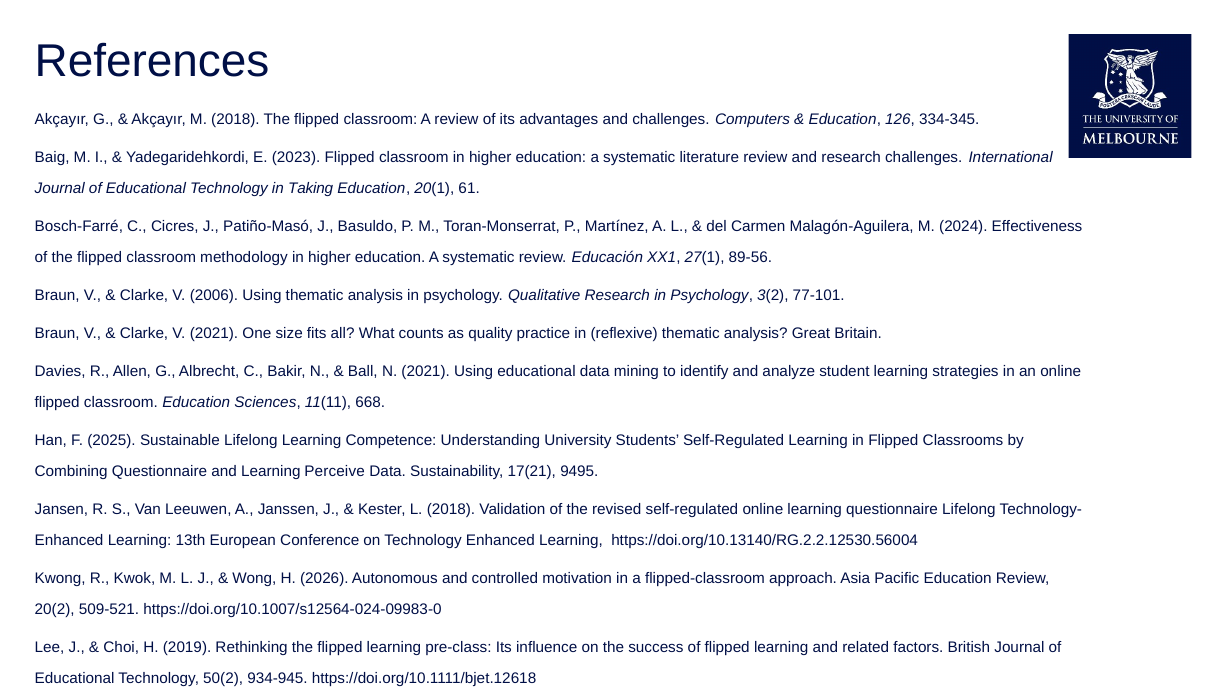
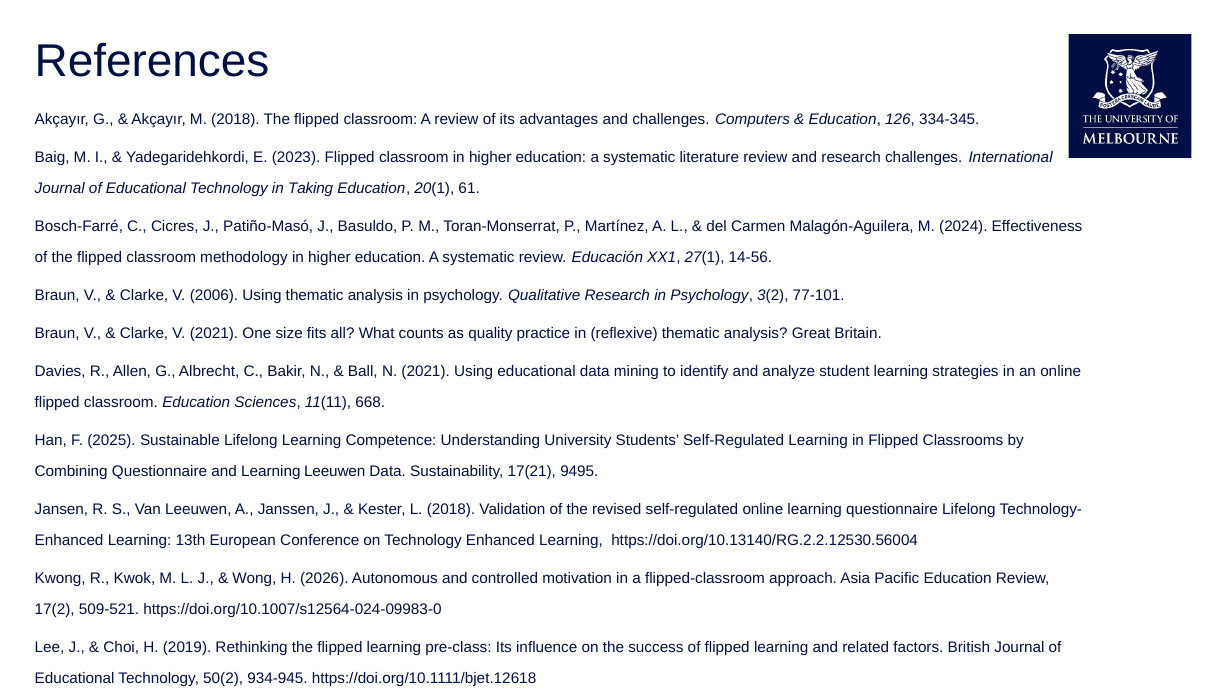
89-56: 89-56 -> 14-56
Learning Perceive: Perceive -> Leeuwen
20(2: 20(2 -> 17(2
